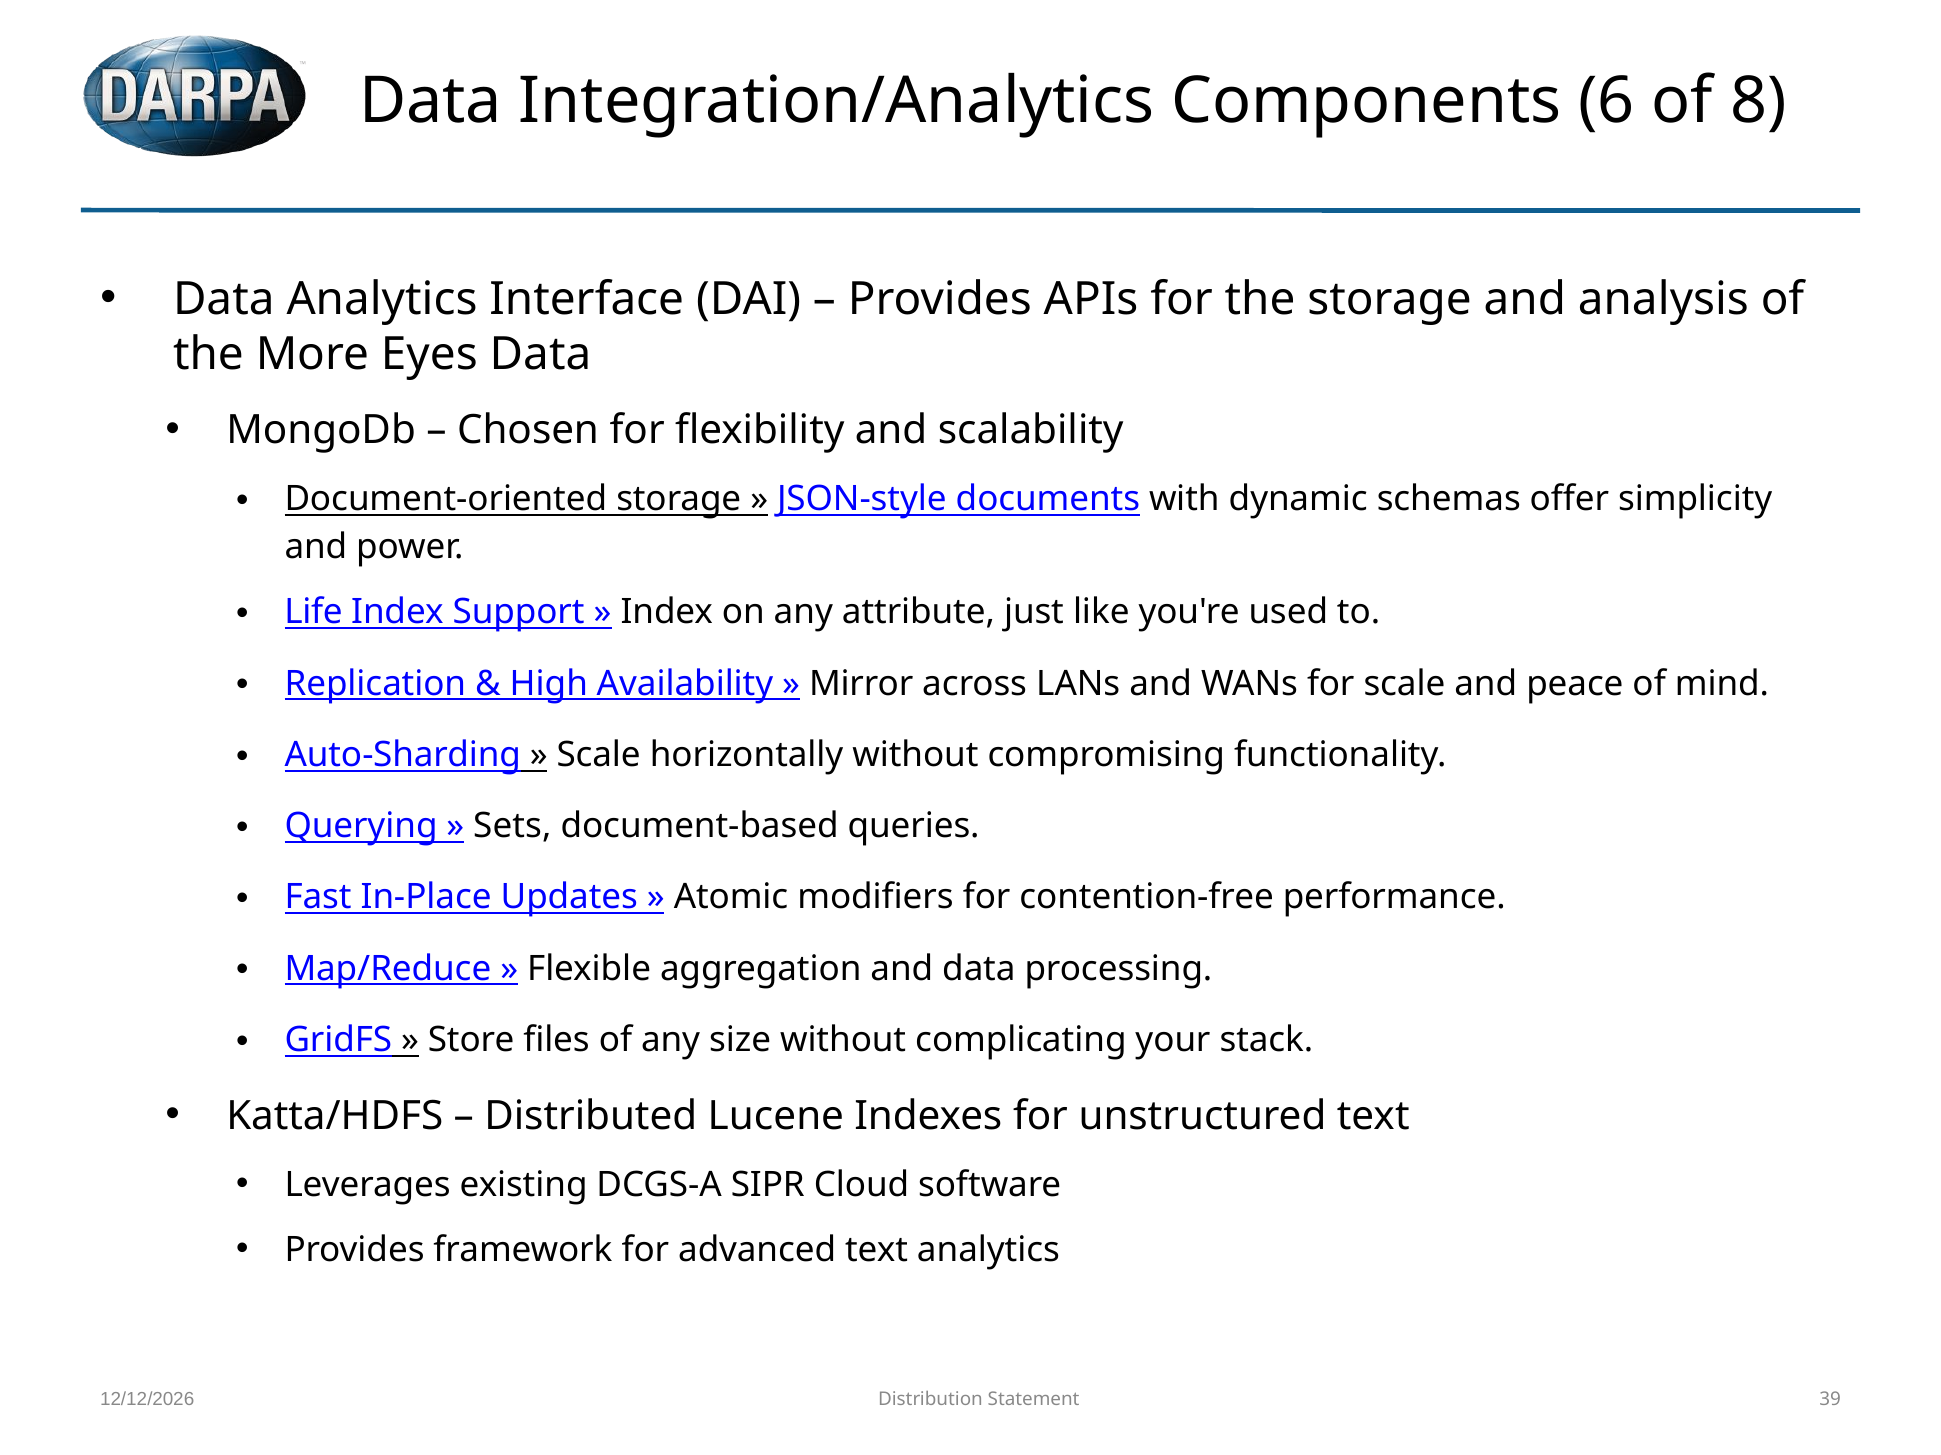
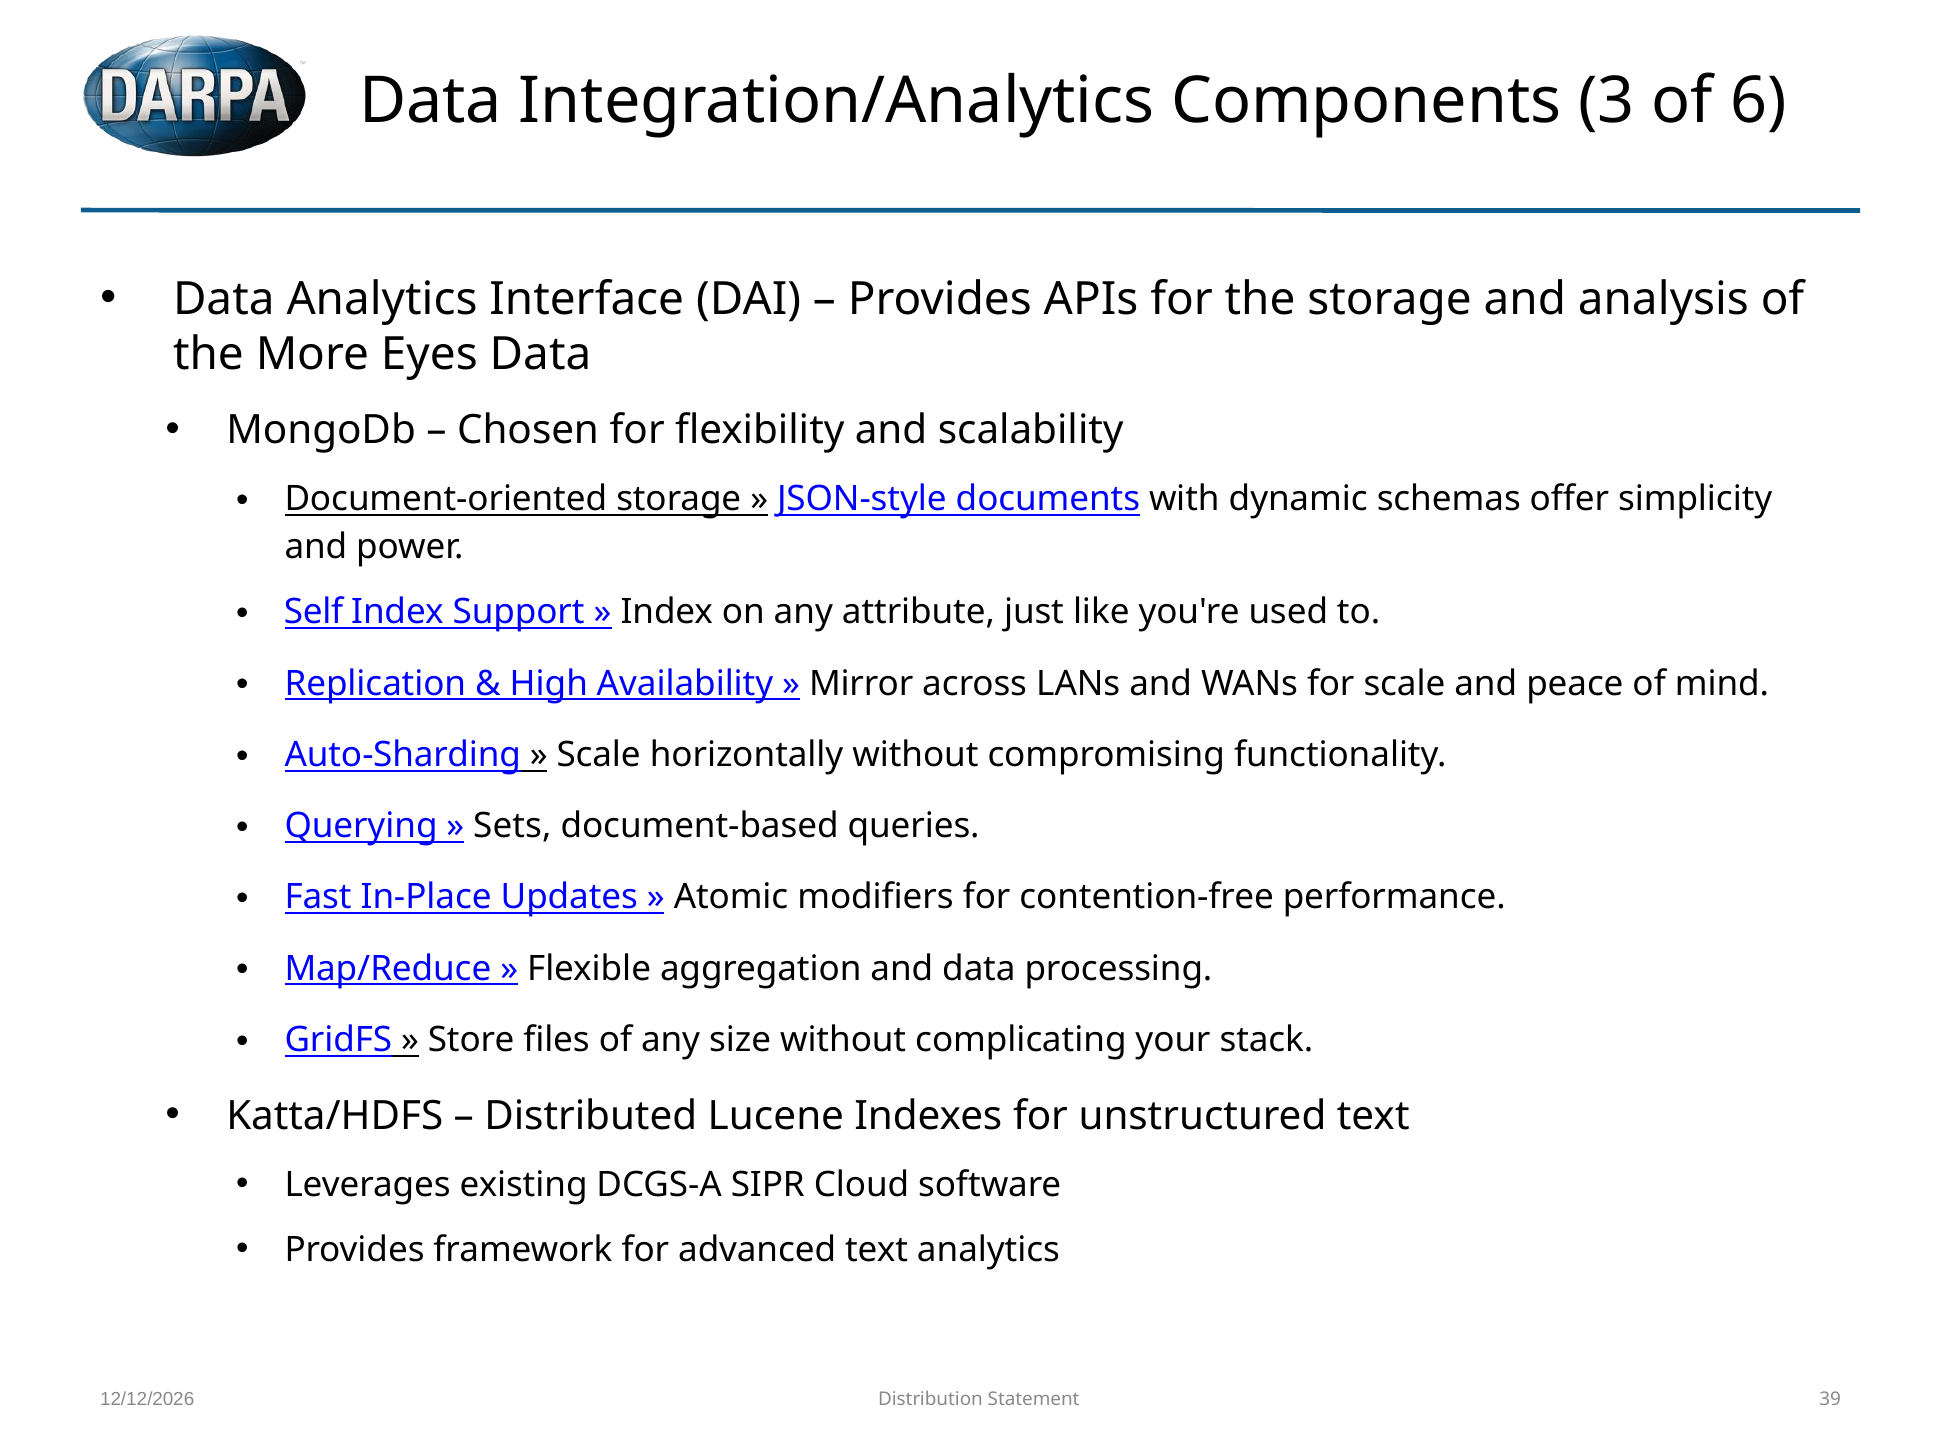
6: 6 -> 3
8: 8 -> 6
Life: Life -> Self
